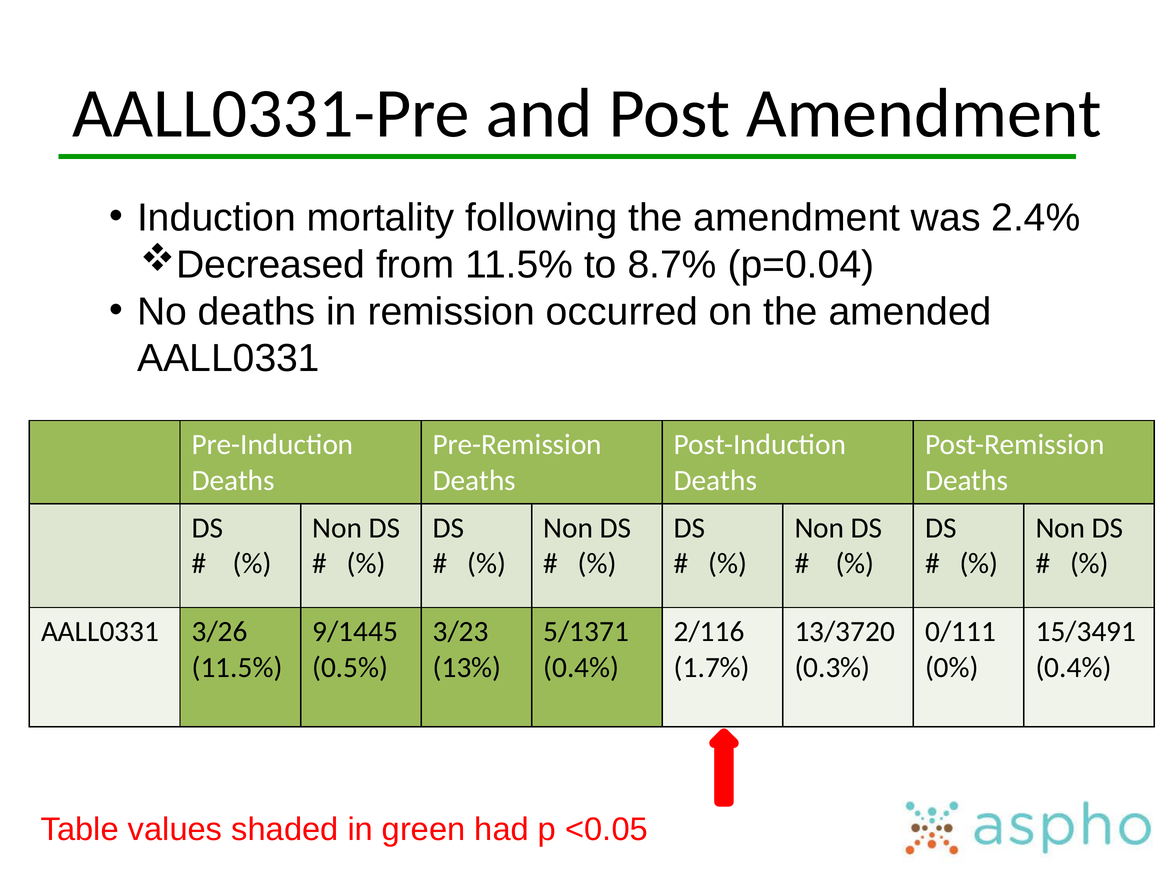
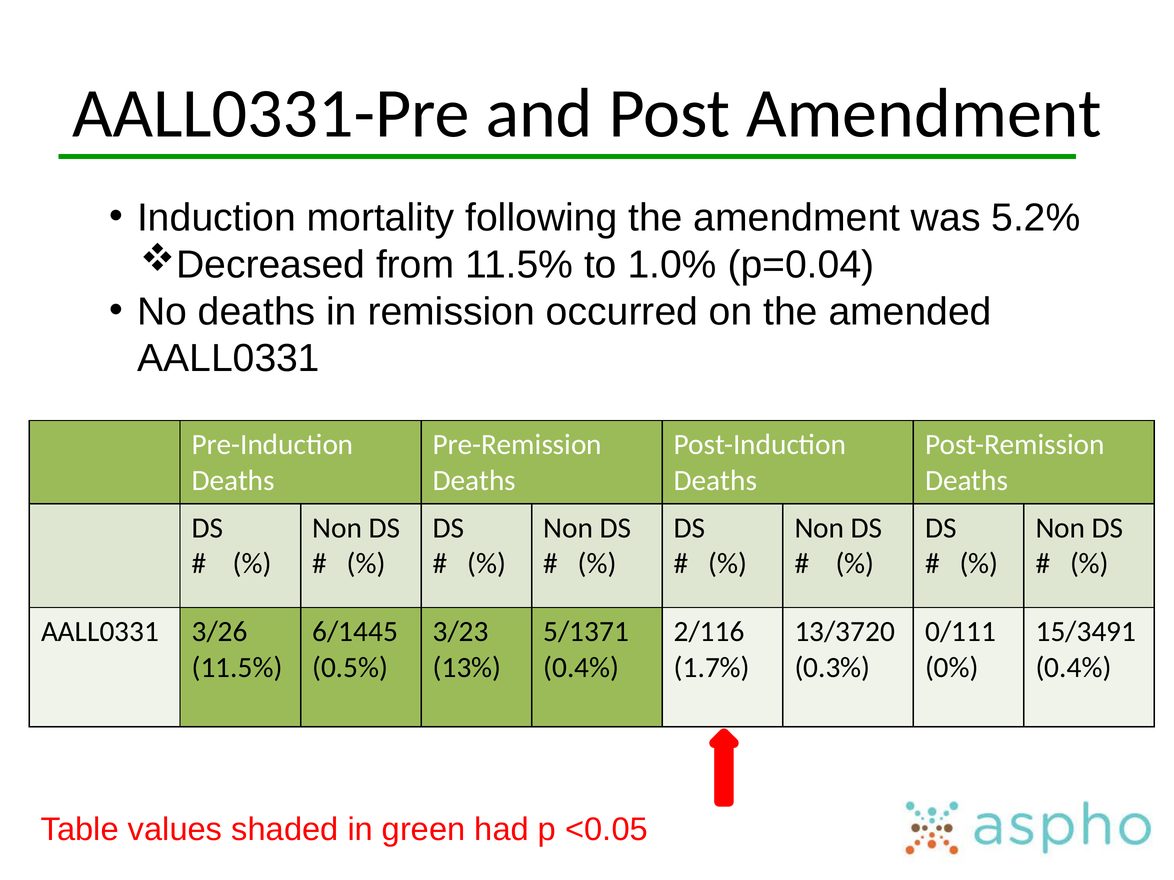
2.4%: 2.4% -> 5.2%
8.7%: 8.7% -> 1.0%
9/1445: 9/1445 -> 6/1445
